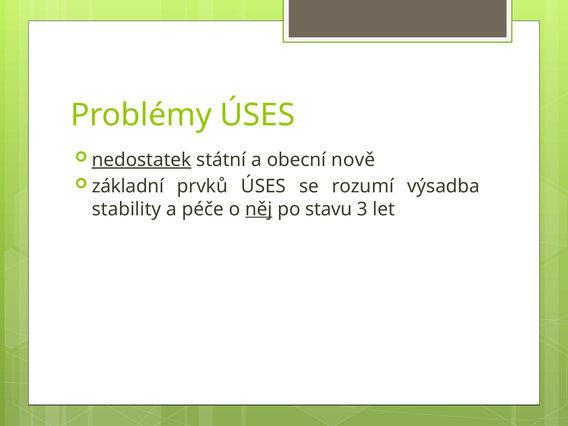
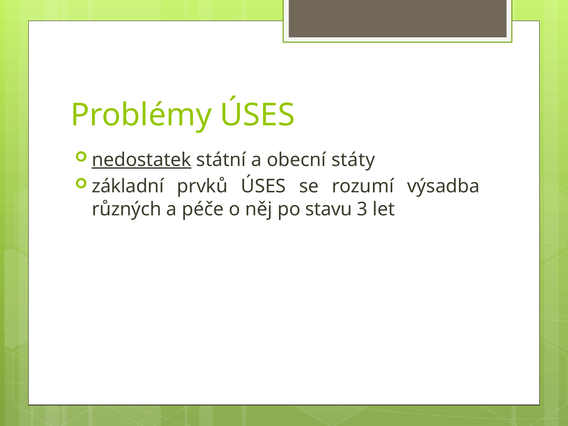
nově: nově -> státy
stability: stability -> různých
něj underline: present -> none
